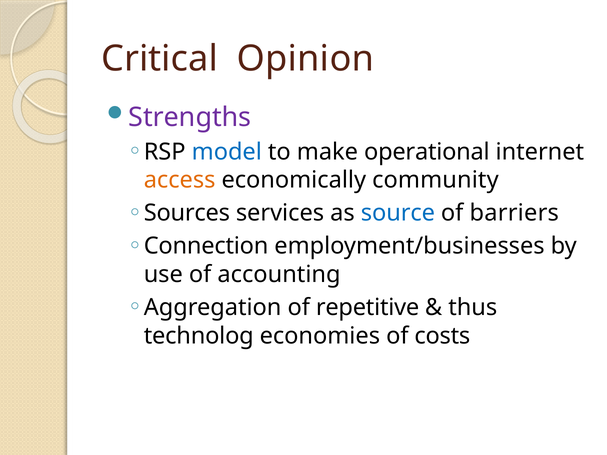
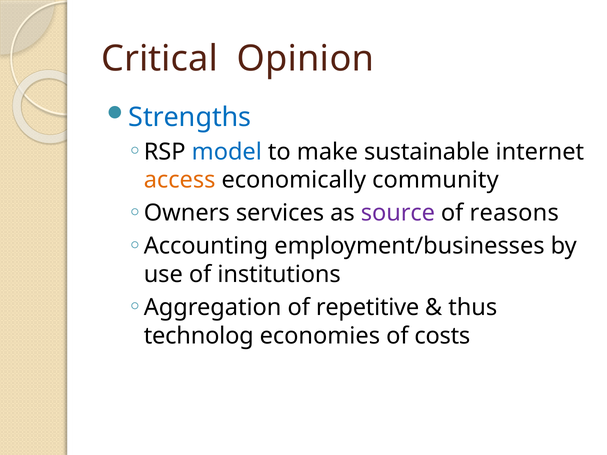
Strengths colour: purple -> blue
operational: operational -> sustainable
Sources: Sources -> Owners
source colour: blue -> purple
barriers: barriers -> reasons
Connection: Connection -> Accounting
accounting: accounting -> institutions
